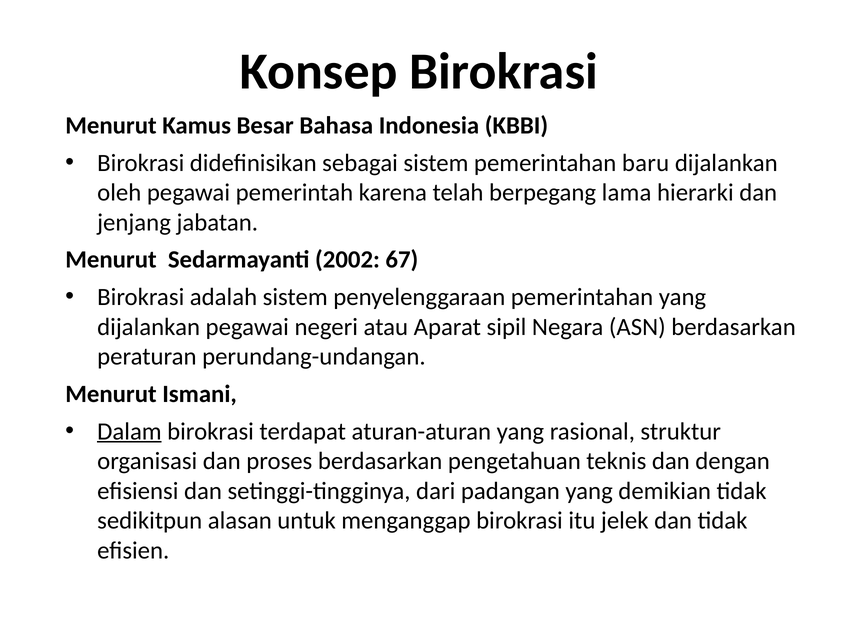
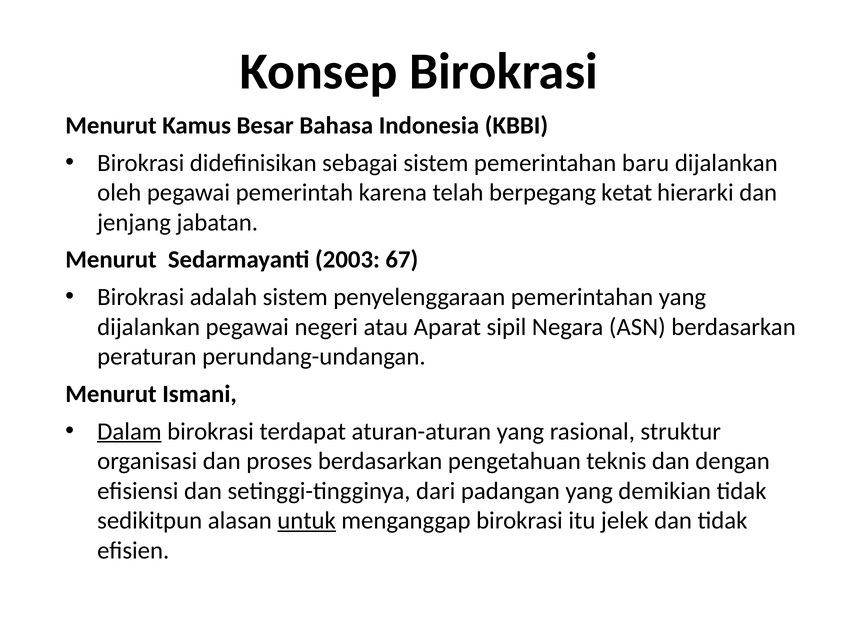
lama: lama -> ketat
2002: 2002 -> 2003
untuk underline: none -> present
